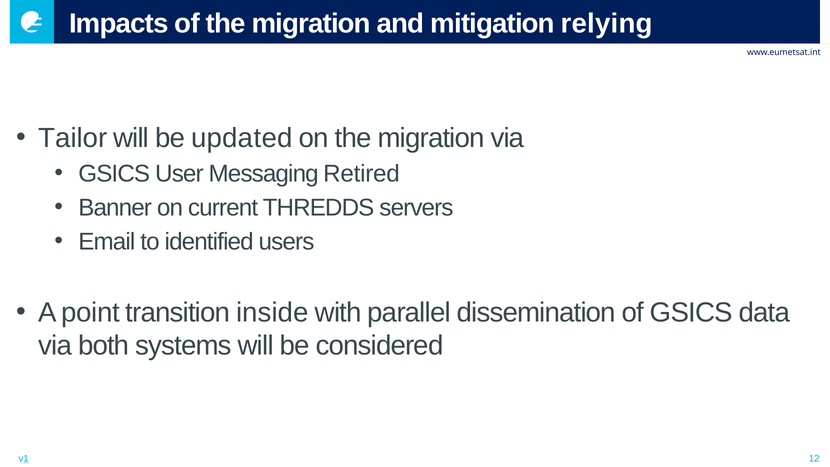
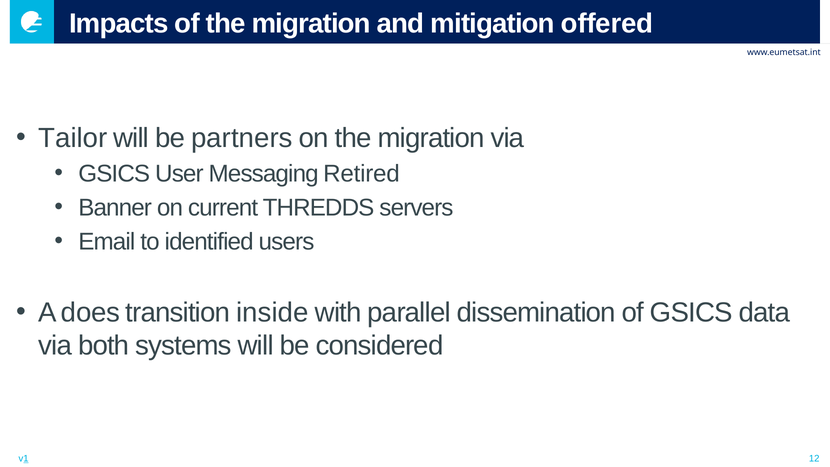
relying: relying -> offered
updated: updated -> partners
point: point -> does
